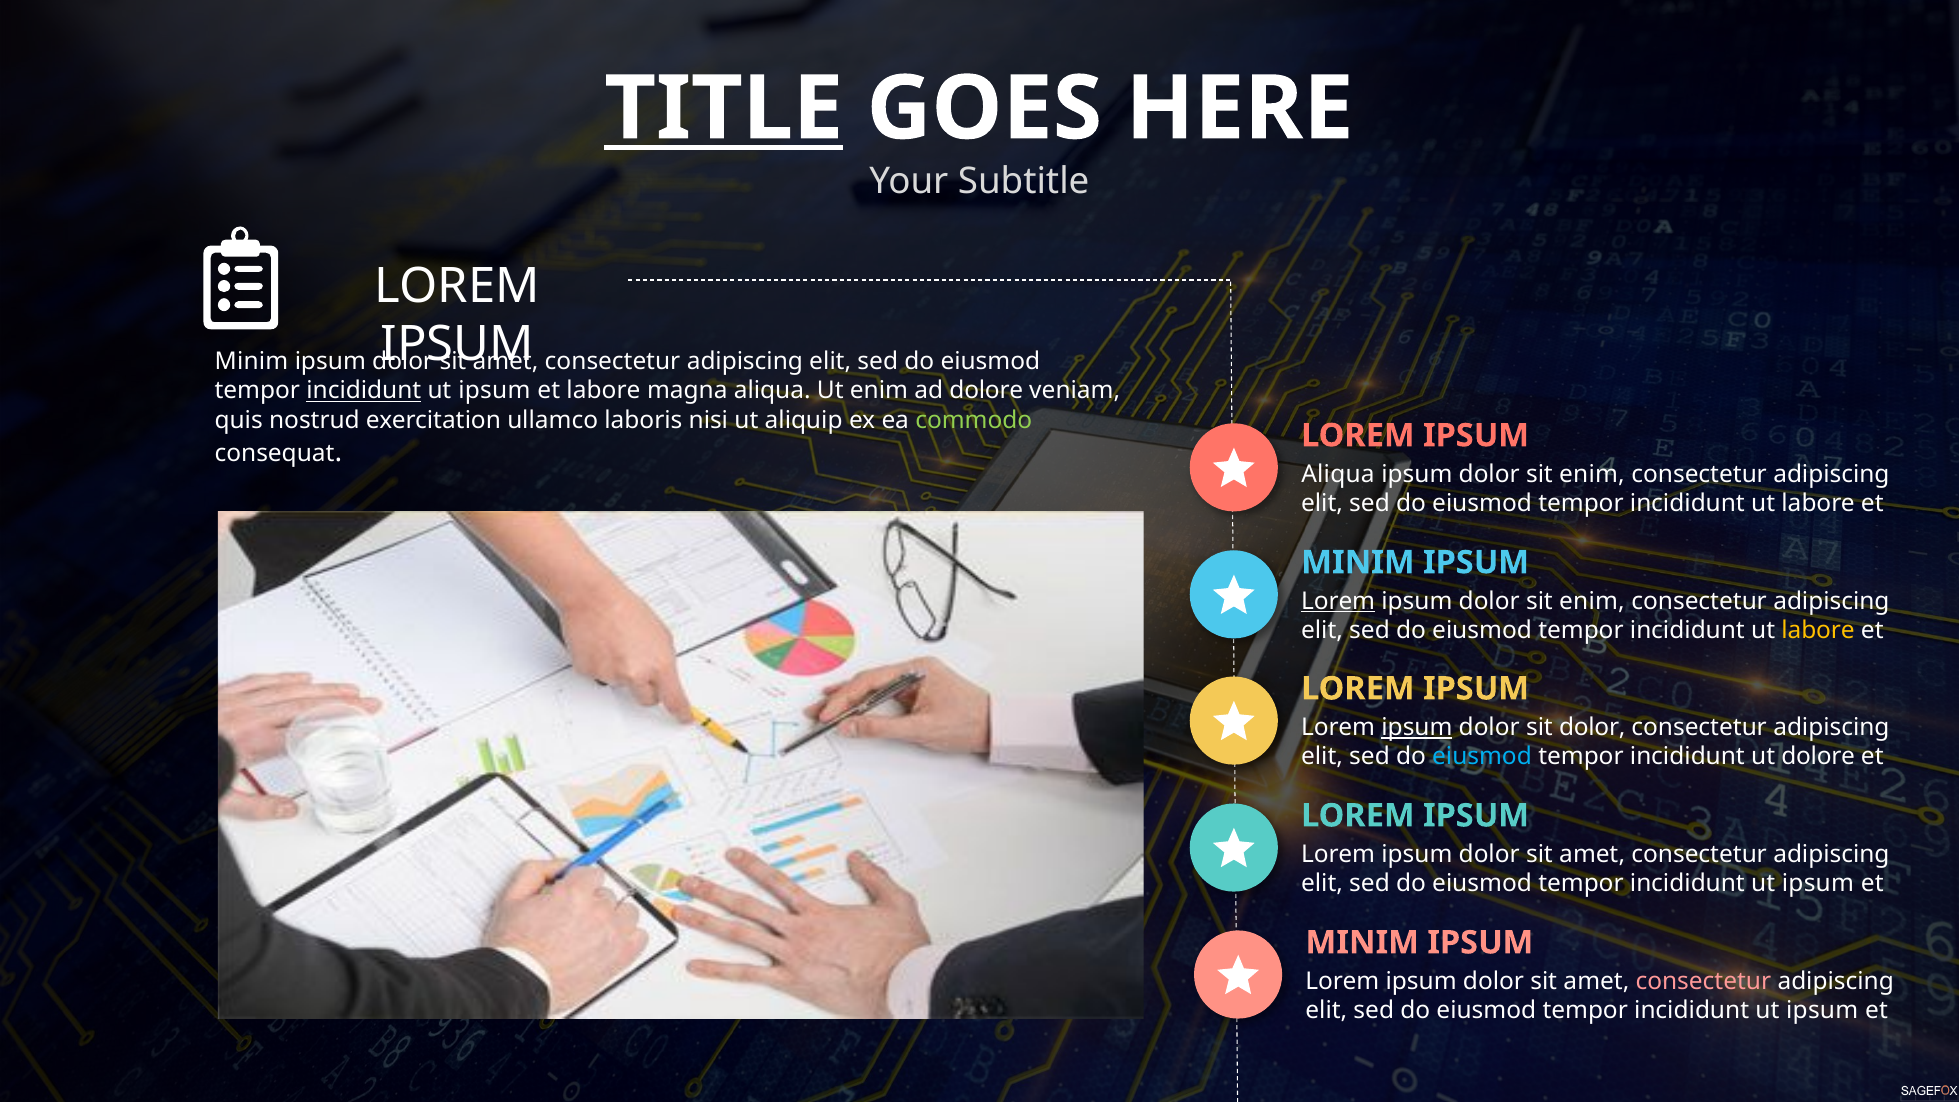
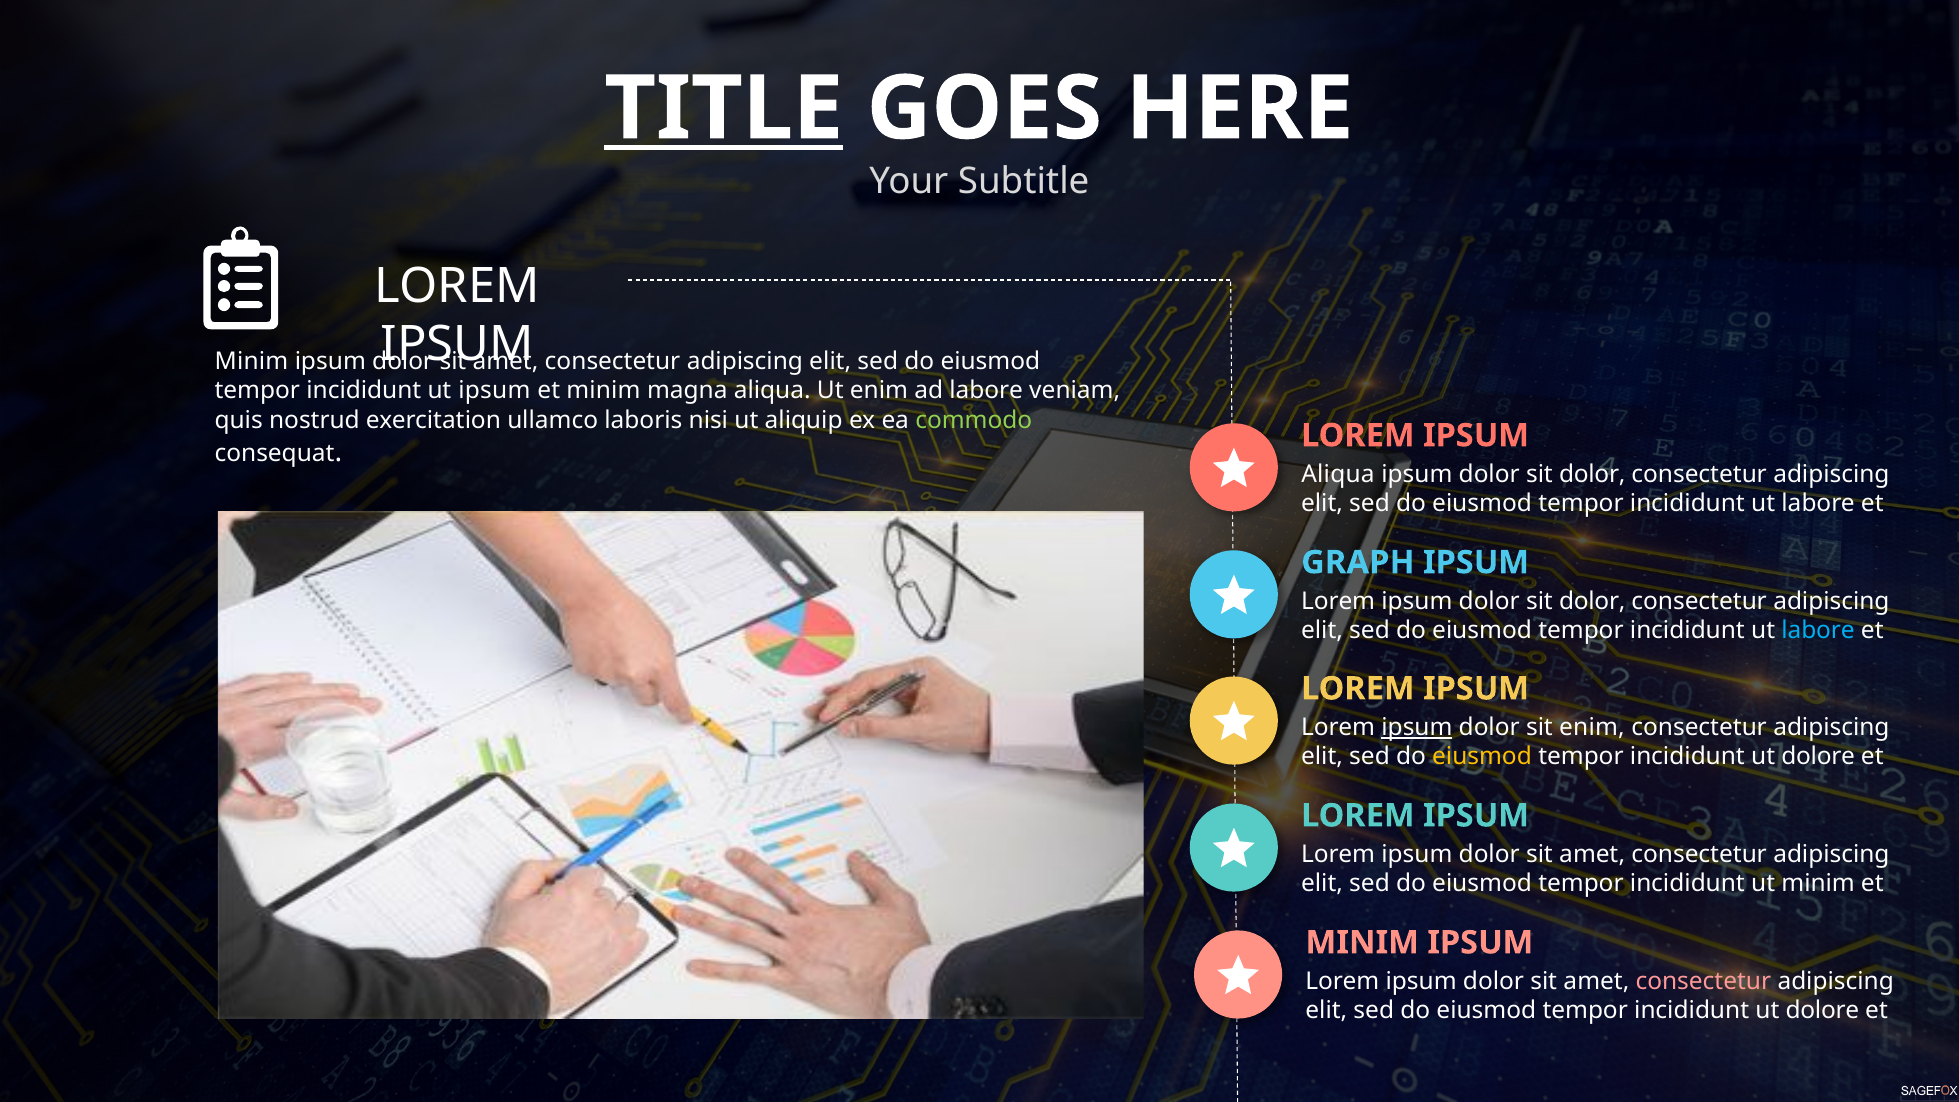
incididunt at (364, 391) underline: present -> none
labore at (603, 391): labore -> minim
ad dolore: dolore -> labore
enim at (1592, 474): enim -> dolor
MINIM at (1358, 562): MINIM -> GRAPH
Lorem at (1338, 601) underline: present -> none
enim at (1592, 601): enim -> dolor
labore at (1818, 630) colour: yellow -> light blue
sit dolor: dolor -> enim
eiusmod at (1482, 757) colour: light blue -> yellow
ipsum at (1818, 884): ipsum -> minim
ipsum at (1822, 1011): ipsum -> dolore
